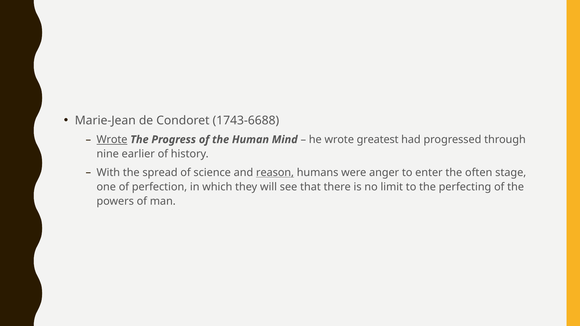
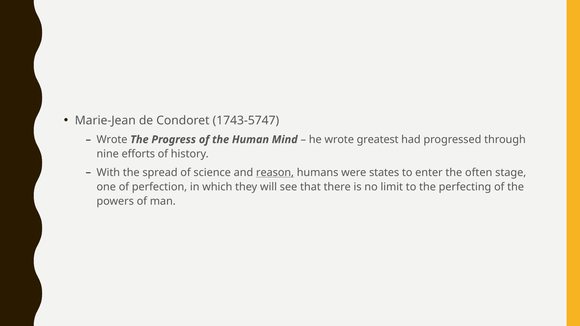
1743-6688: 1743-6688 -> 1743-5747
Wrote at (112, 140) underline: present -> none
earlier: earlier -> efforts
anger: anger -> states
